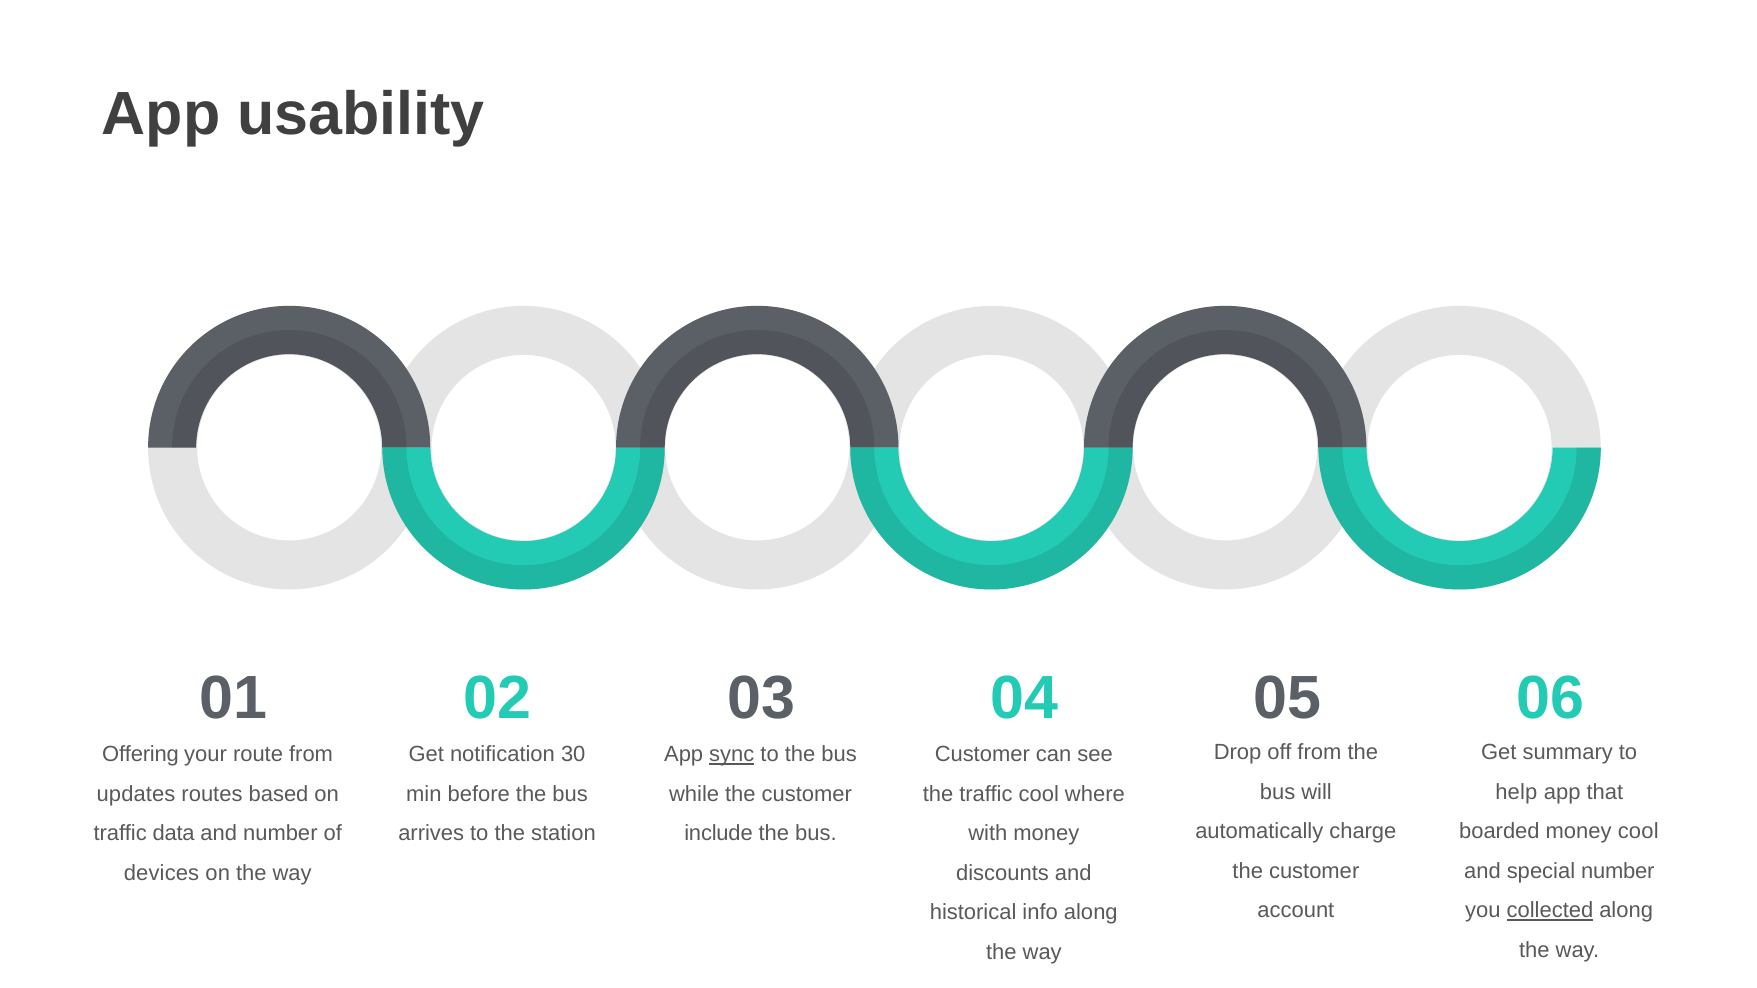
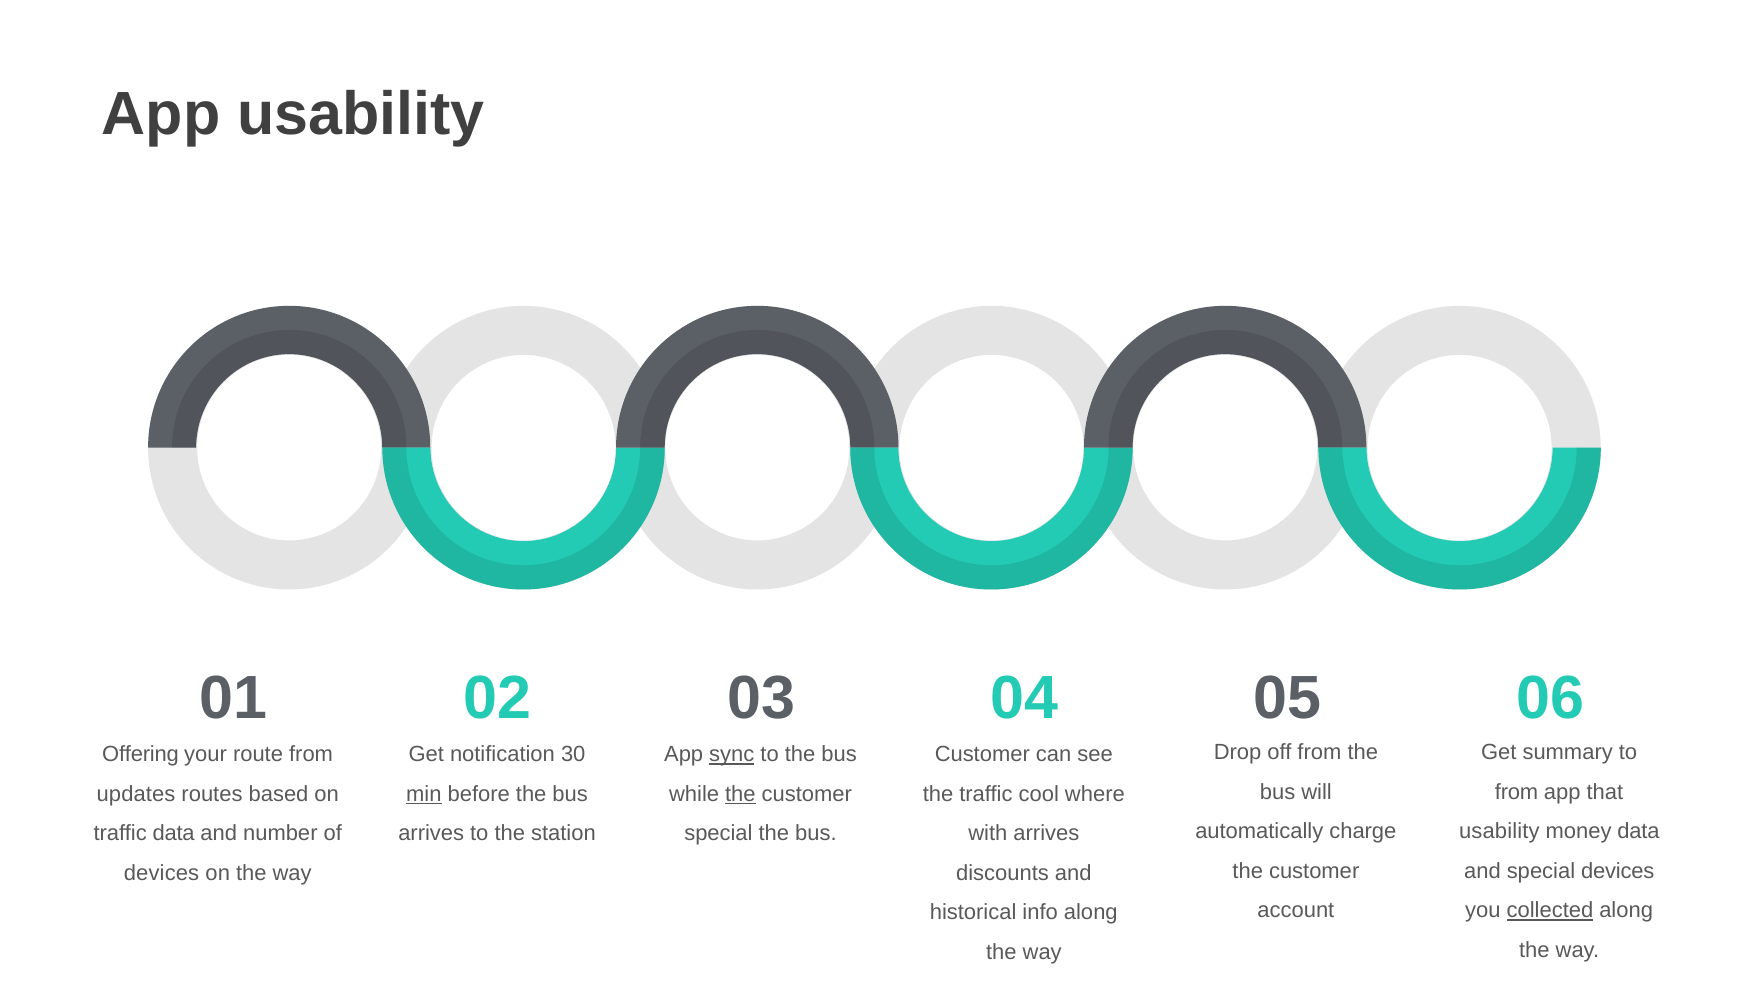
help at (1516, 792): help -> from
min underline: none -> present
the at (740, 794) underline: none -> present
boarded at (1499, 832): boarded -> usability
money cool: cool -> data
with money: money -> arrives
include at (719, 834): include -> special
special number: number -> devices
